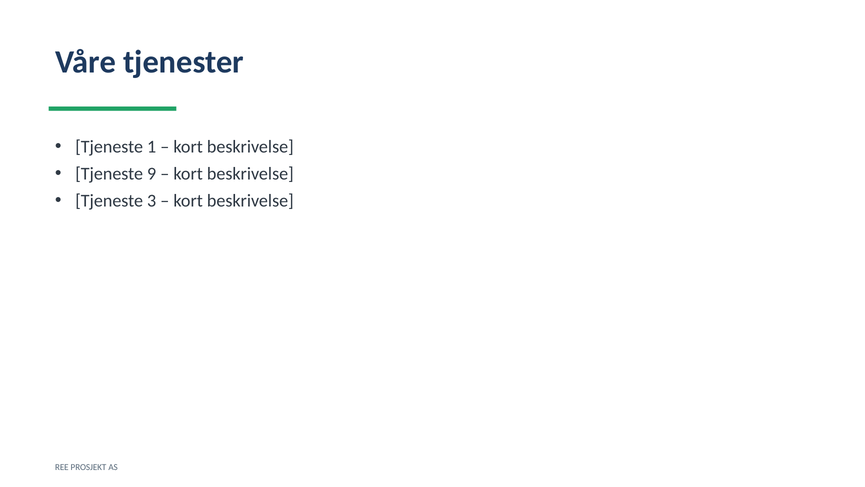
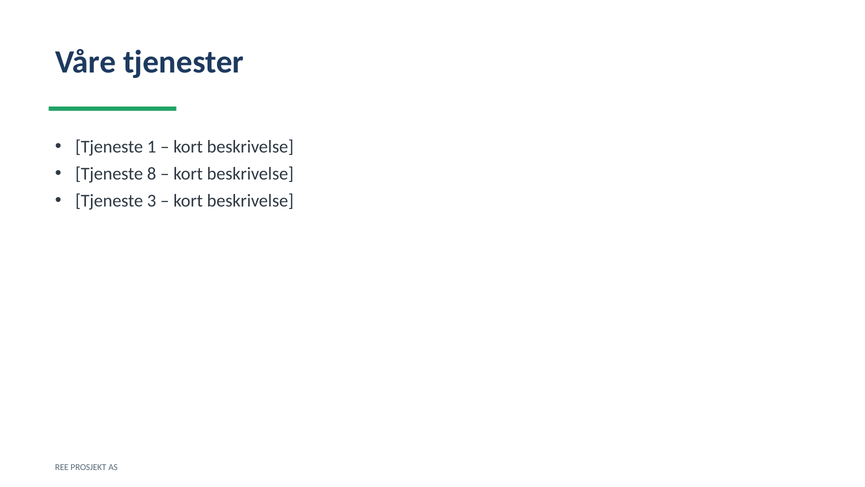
9: 9 -> 8
